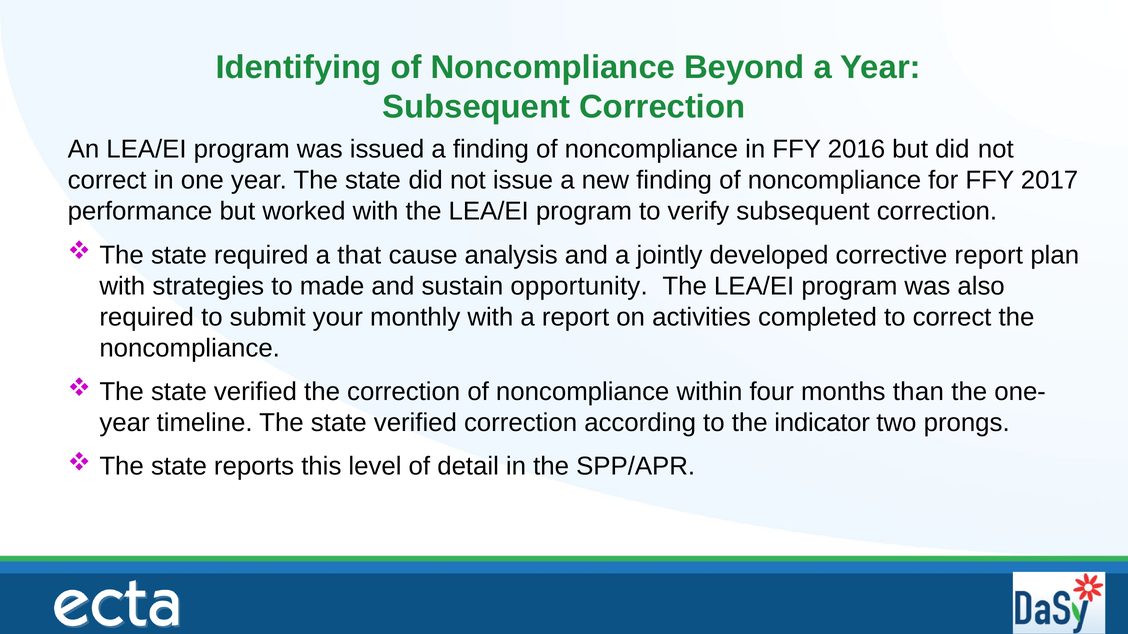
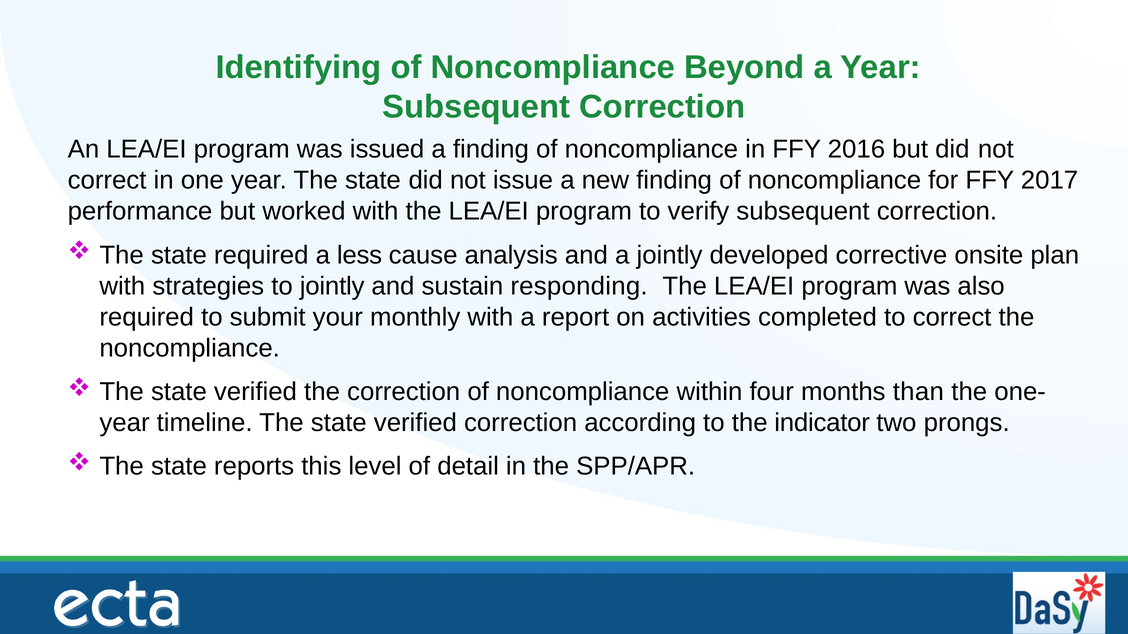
that: that -> less
corrective report: report -> onsite
to made: made -> jointly
opportunity: opportunity -> responding
